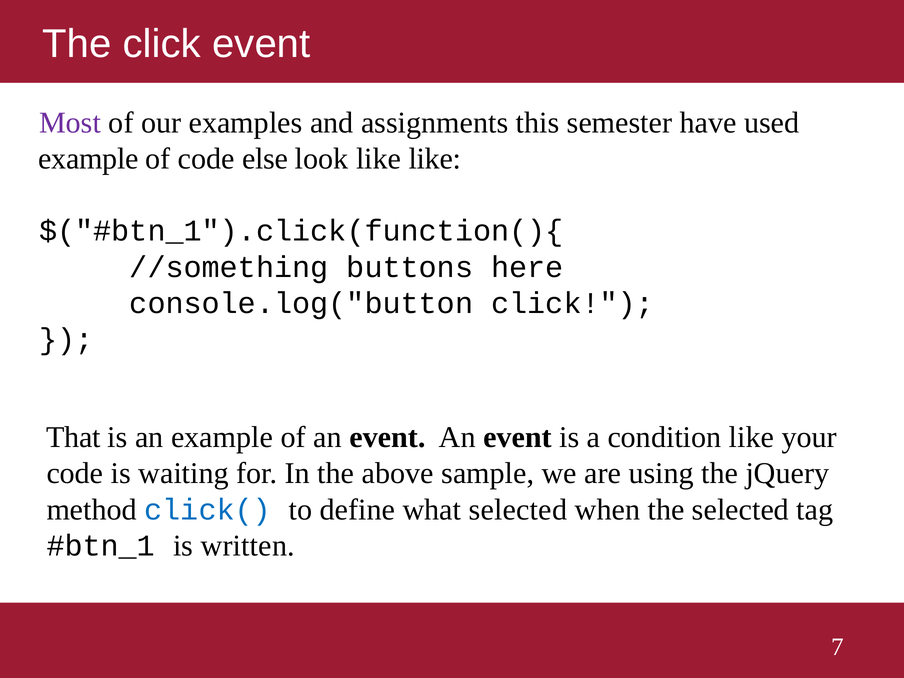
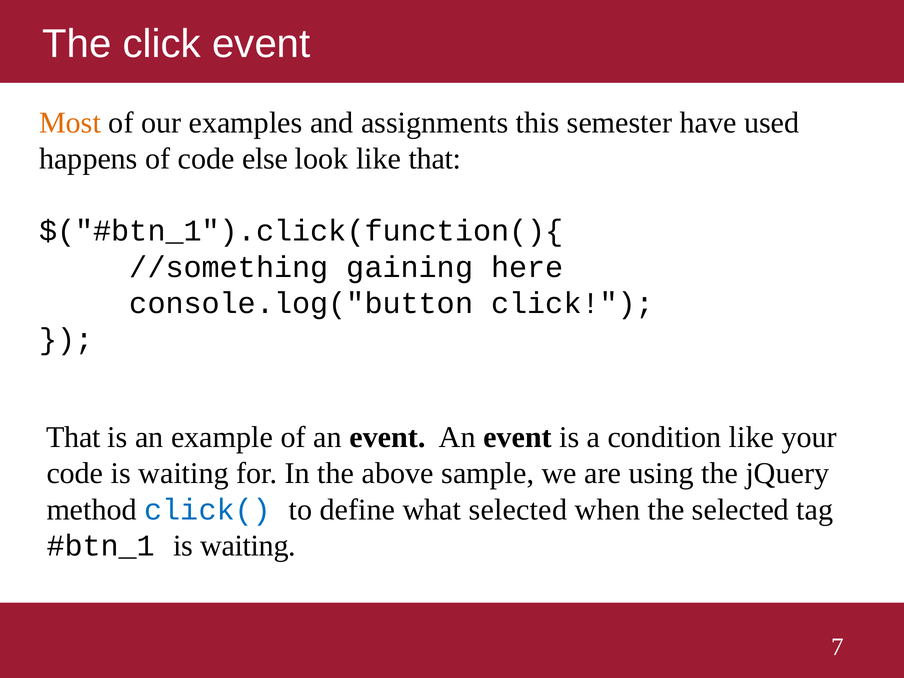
Most colour: purple -> orange
example at (89, 159): example -> happens
like like: like -> that
buttons: buttons -> gaining
written at (248, 546): written -> waiting
